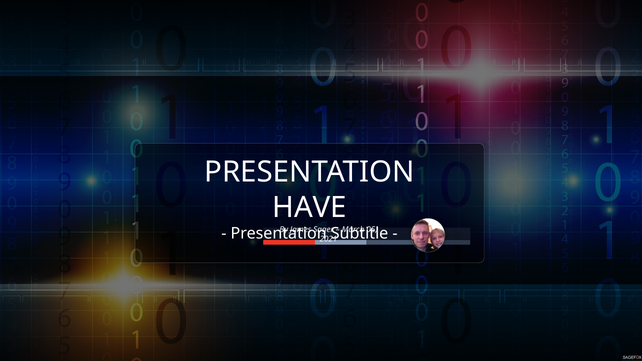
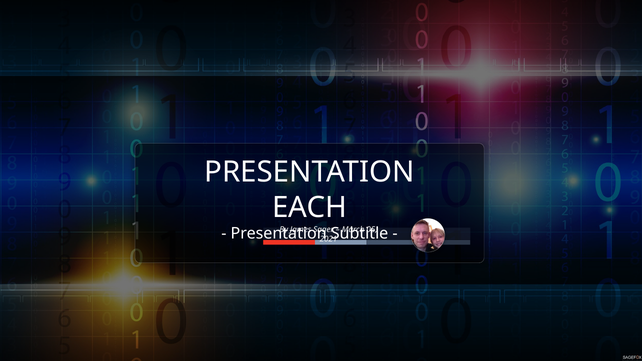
HAVE: HAVE -> EACH
